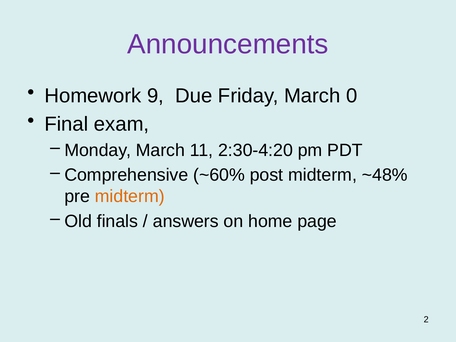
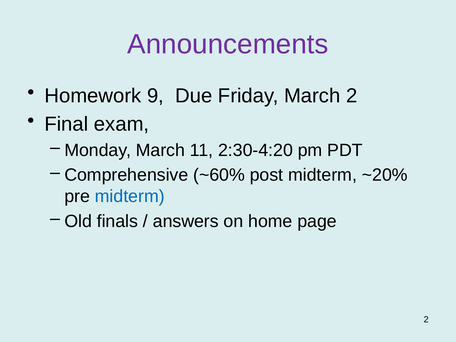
March 0: 0 -> 2
~48%: ~48% -> ~20%
midterm at (130, 196) colour: orange -> blue
